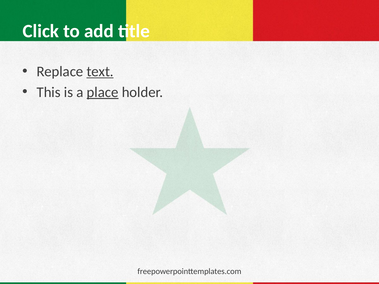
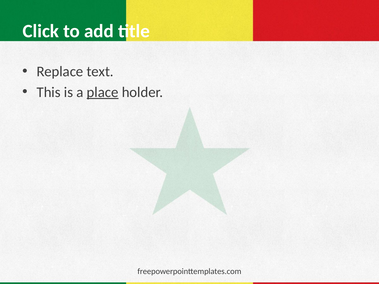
text underline: present -> none
